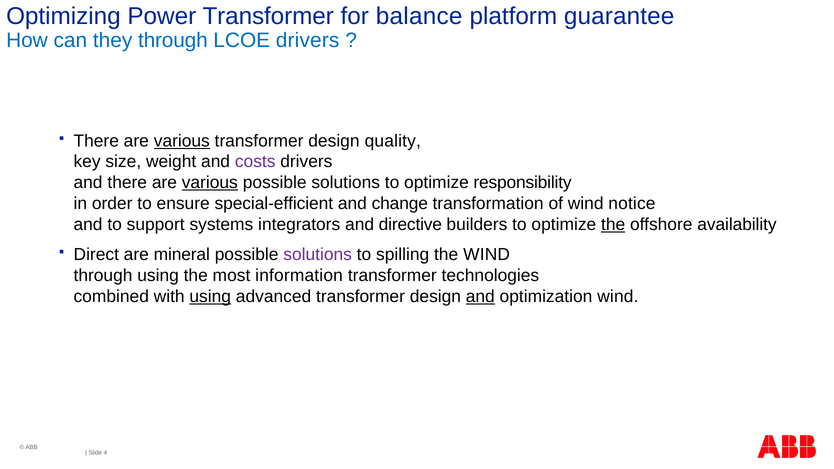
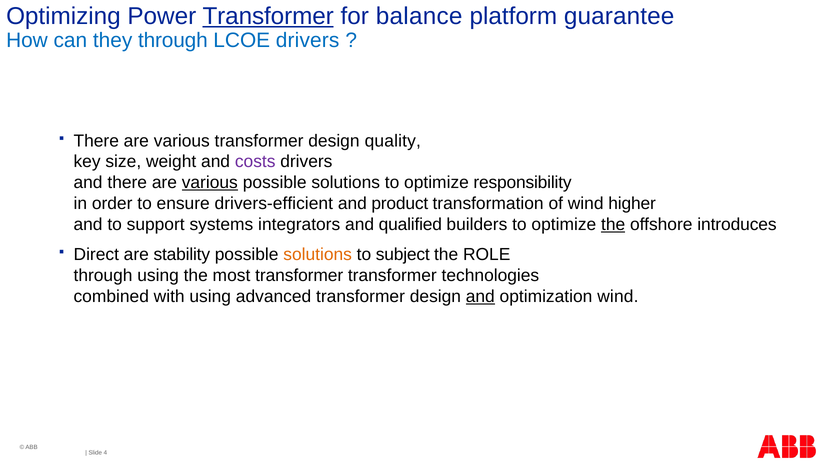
Transformer at (268, 16) underline: none -> present
various at (182, 141) underline: present -> none
special-efficient: special-efficient -> drivers-efficient
change: change -> product
notice: notice -> higher
directive: directive -> qualified
availability: availability -> introduces
mineral: mineral -> stability
solutions at (318, 255) colour: purple -> orange
spilling: spilling -> subject
the WIND: WIND -> ROLE
most information: information -> transformer
using at (210, 296) underline: present -> none
